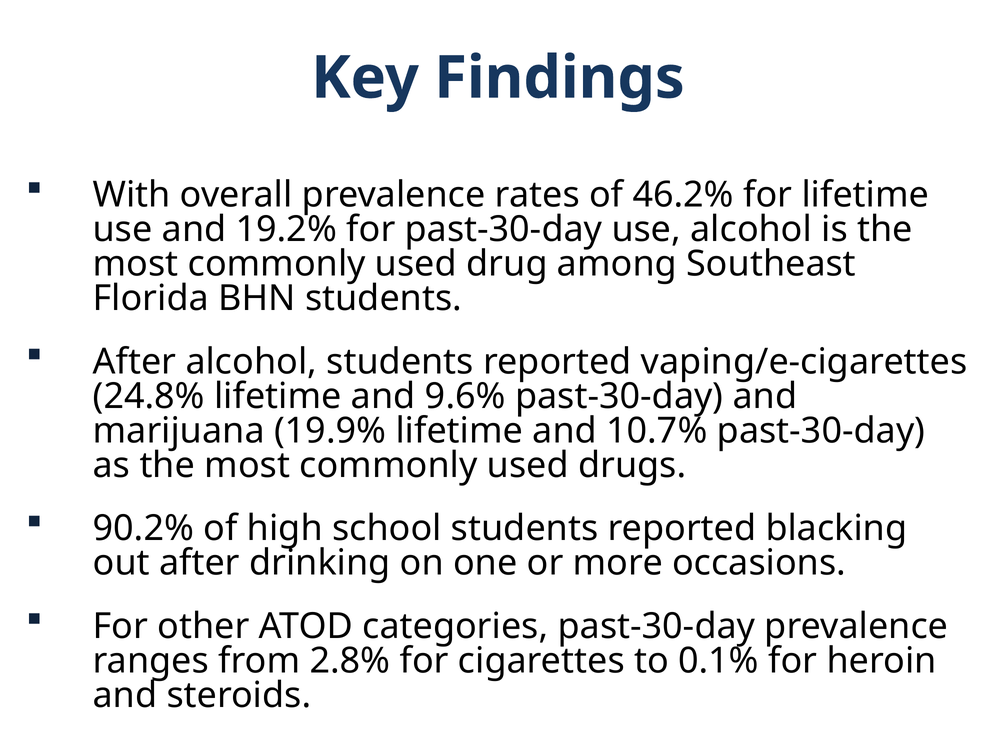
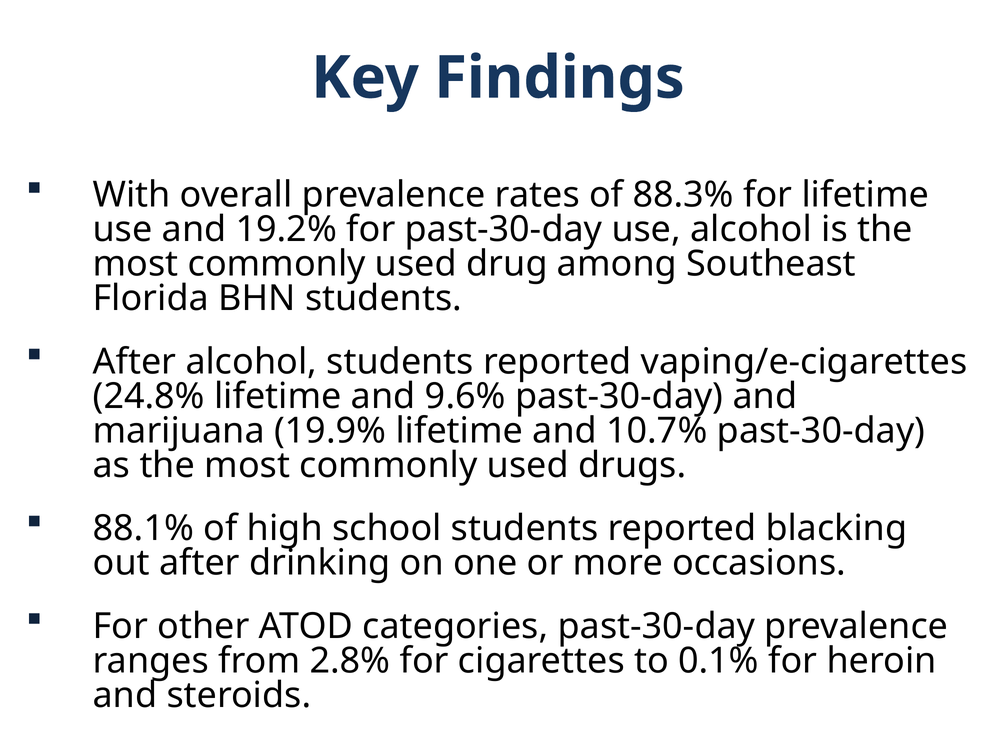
46.2%: 46.2% -> 88.3%
90.2%: 90.2% -> 88.1%
